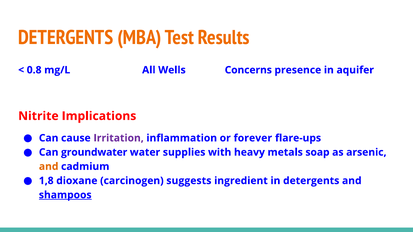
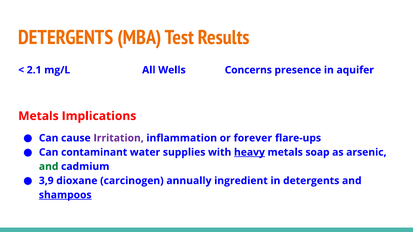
0.8: 0.8 -> 2.1
Nitrite at (38, 116): Nitrite -> Metals
groundwater: groundwater -> contaminant
heavy underline: none -> present
and at (49, 167) colour: orange -> green
1,8: 1,8 -> 3,9
suggests: suggests -> annually
